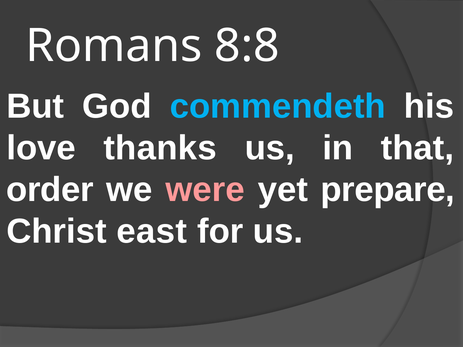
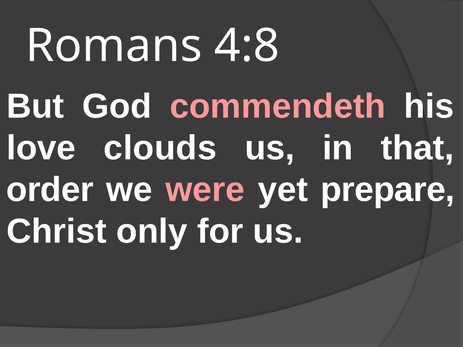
8:8: 8:8 -> 4:8
commendeth colour: light blue -> pink
thanks: thanks -> clouds
east: east -> only
